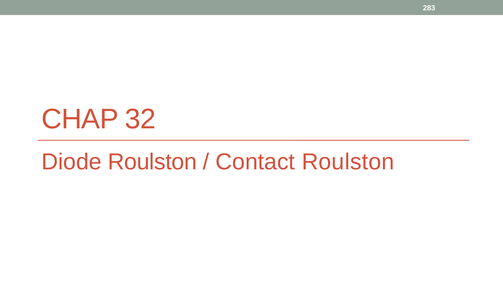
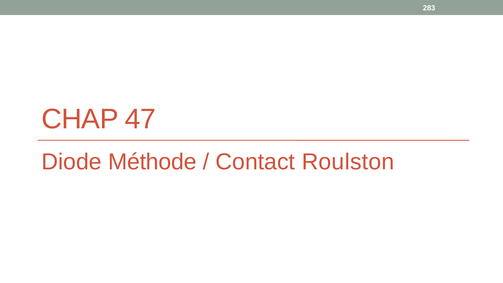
32: 32 -> 47
Diode Roulston: Roulston -> Méthode
